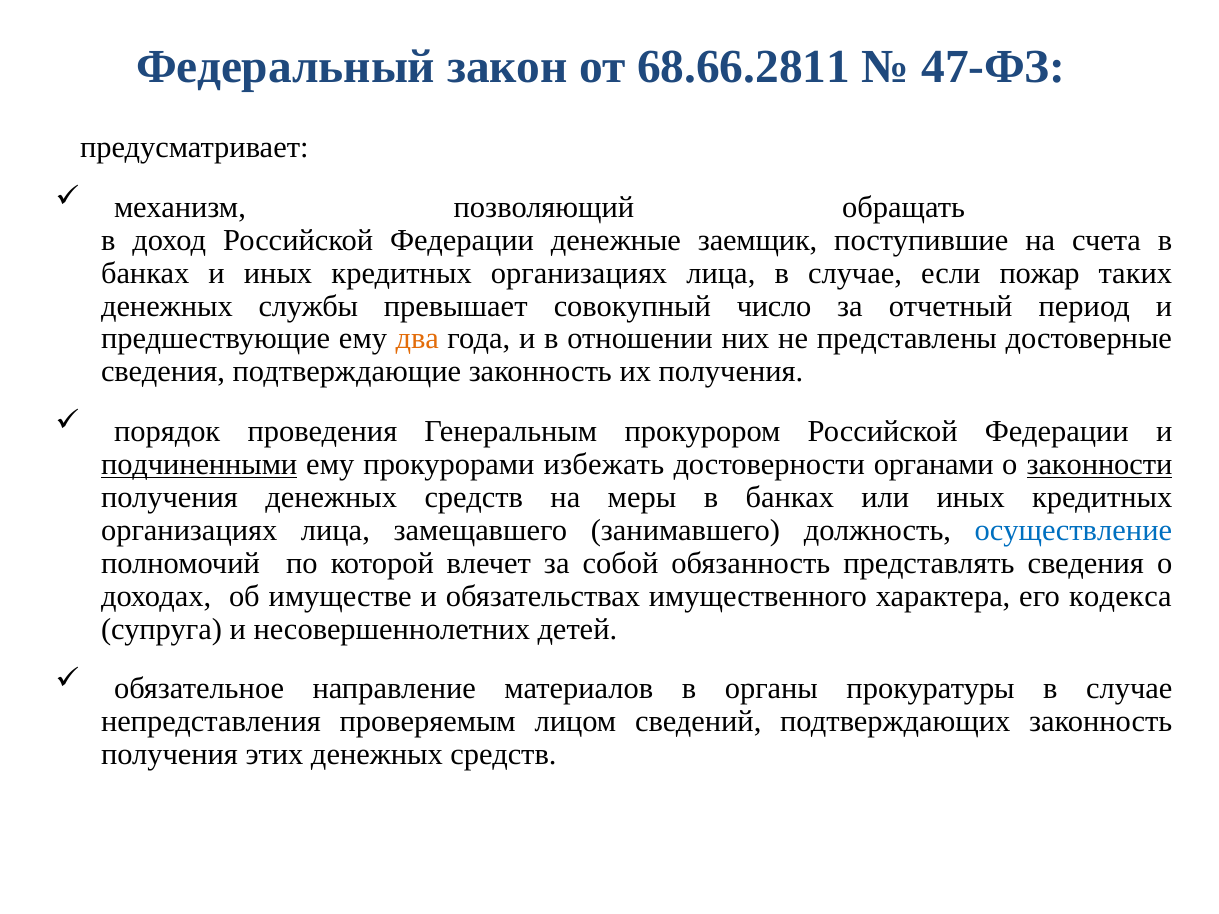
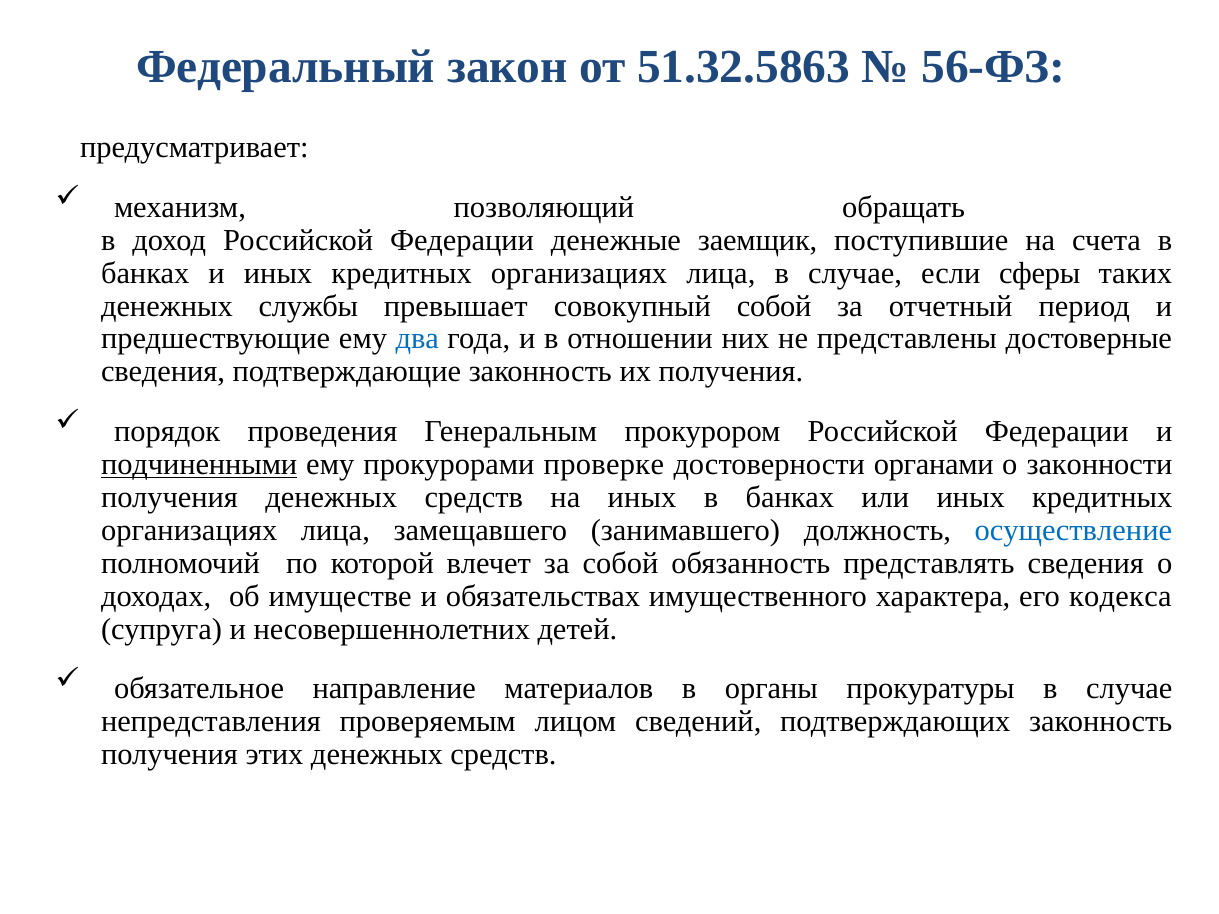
68.66.2811: 68.66.2811 -> 51.32.5863
47-ФЗ: 47-ФЗ -> 56-ФЗ
пожар: пожар -> сферы
совокупный число: число -> собой
два colour: orange -> blue
избежать: избежать -> проверке
законности underline: present -> none
на меры: меры -> иных
